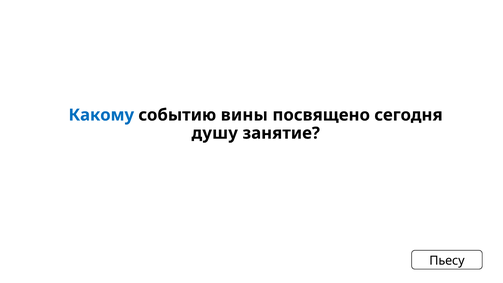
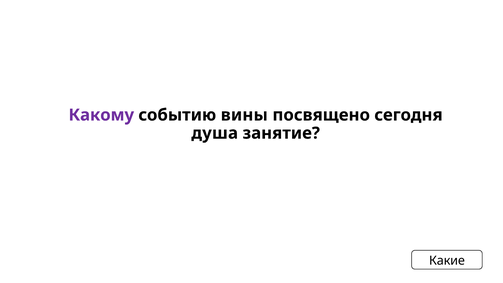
Какому colour: blue -> purple
душу: душу -> душа
Пьесу: Пьесу -> Какие
